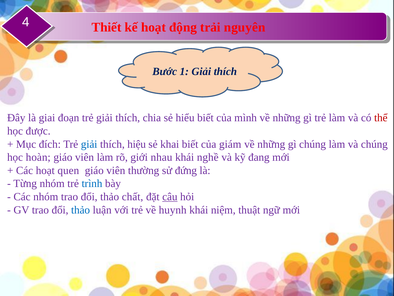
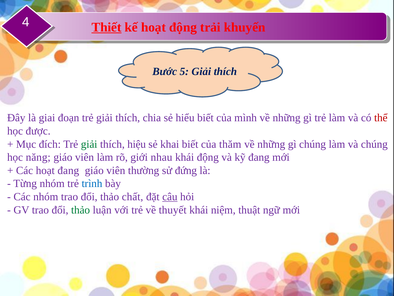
Thiết underline: none -> present
nguyên: nguyên -> khuyến
1: 1 -> 5
giải at (89, 144) colour: blue -> green
giám: giám -> thăm
hoàn: hoàn -> năng
khái nghề: nghề -> động
hoạt quen: quen -> đang
thảo at (81, 210) colour: blue -> green
huynh: huynh -> thuyết
